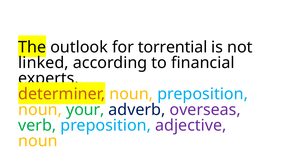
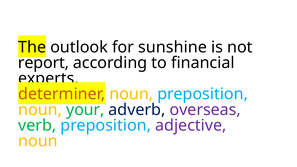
torrential: torrential -> sunshine
linked: linked -> report
